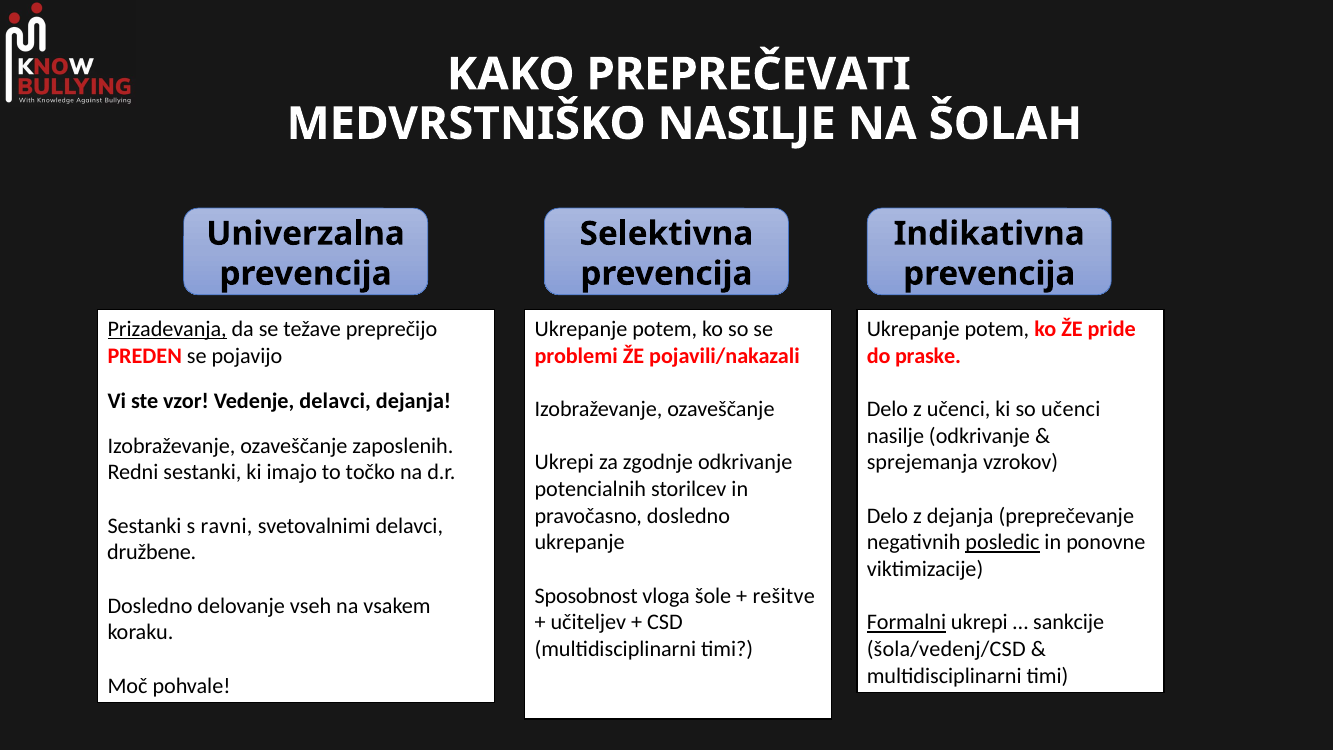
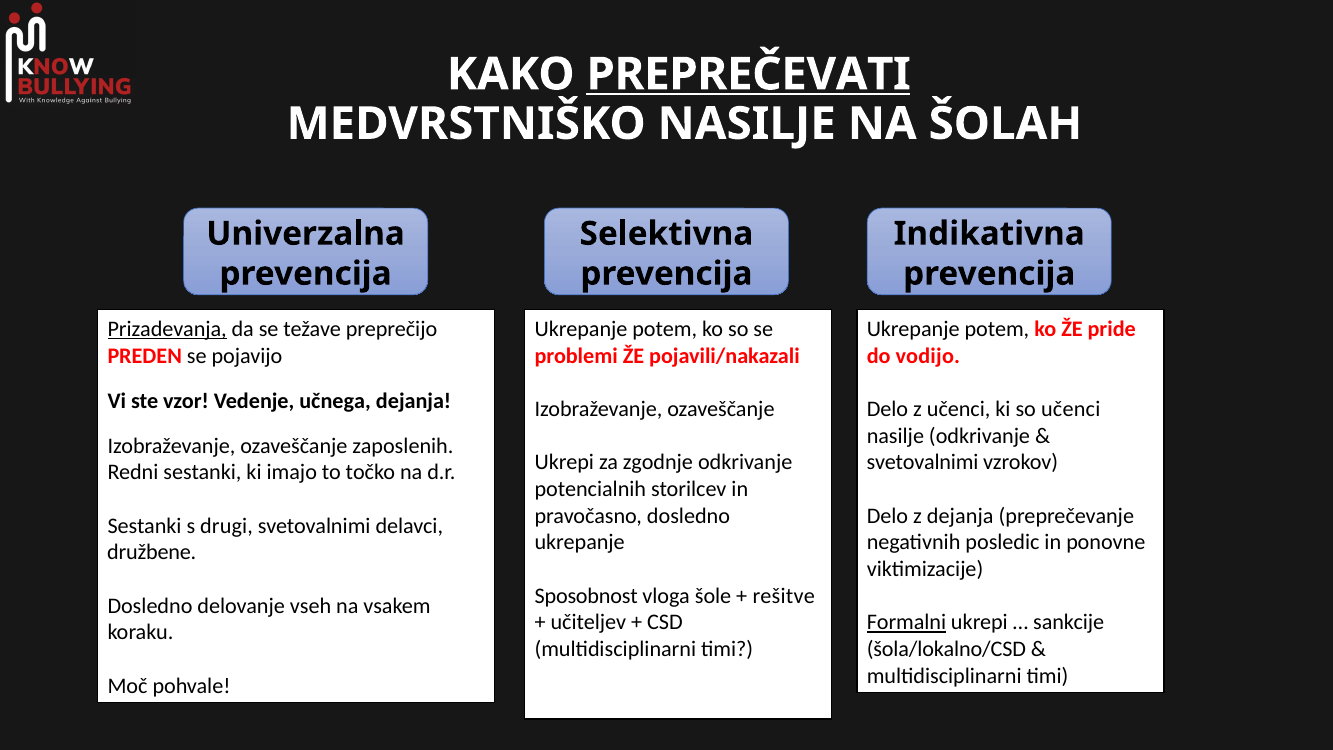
PREPREČEVATI underline: none -> present
praske: praske -> vodijo
Vedenje delavci: delavci -> učnega
sprejemanja at (922, 462): sprejemanja -> svetovalnimi
ravni: ravni -> drugi
posledic underline: present -> none
šola/vedenj/CSD: šola/vedenj/CSD -> šola/lokalno/CSD
